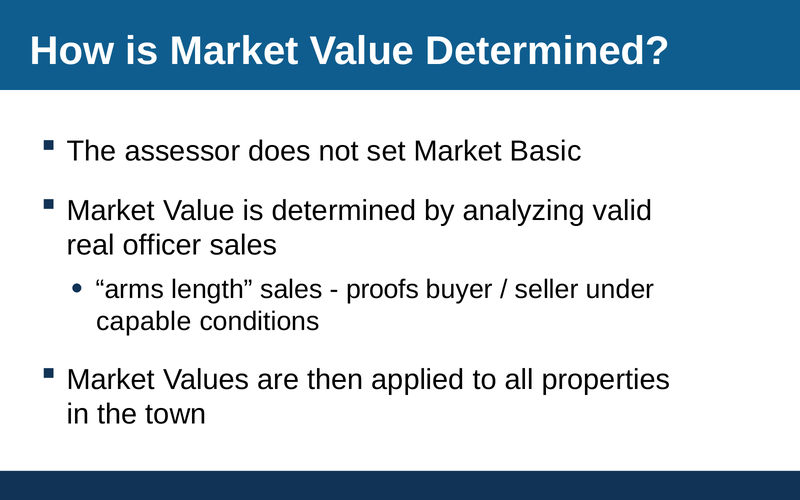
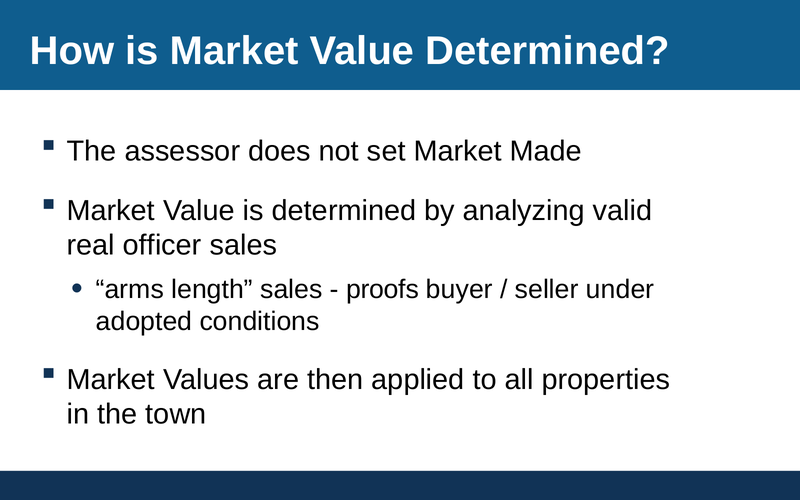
Basic: Basic -> Made
capable: capable -> adopted
